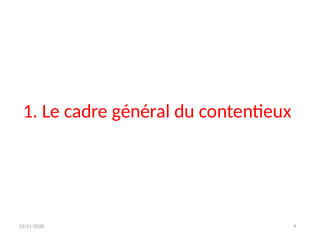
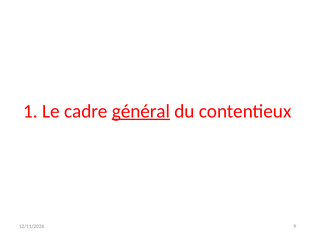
général underline: none -> present
